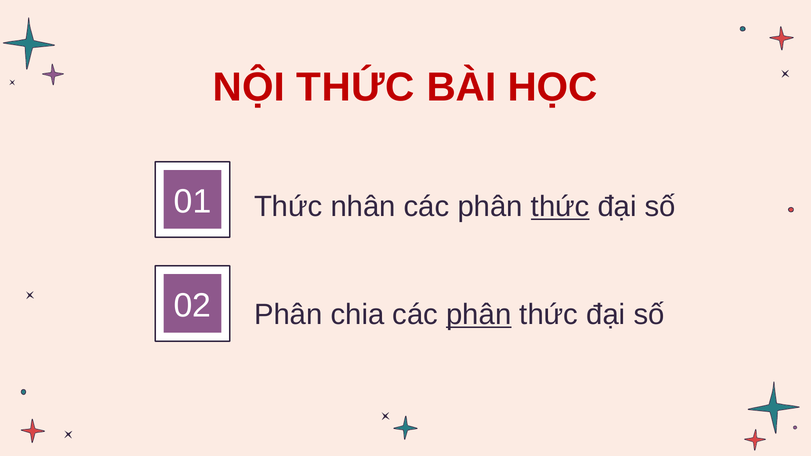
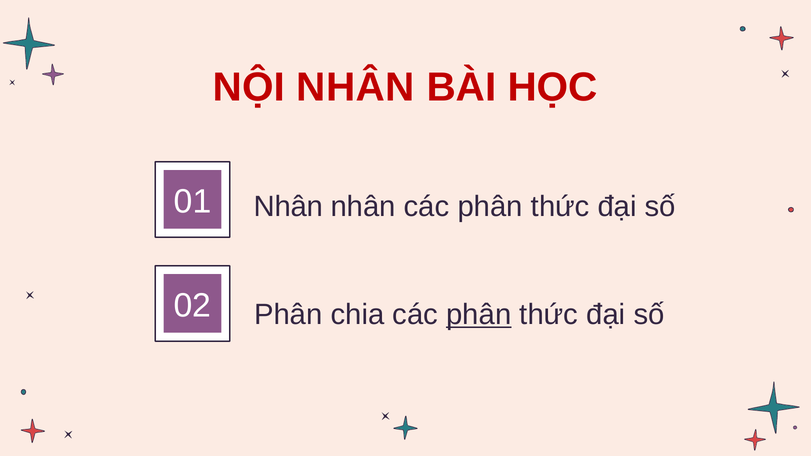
NỘI THỨC: THỨC -> NHÂN
Thức at (288, 207): Thức -> Nhân
thức at (560, 207) underline: present -> none
